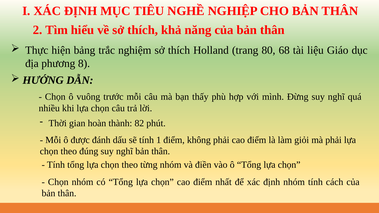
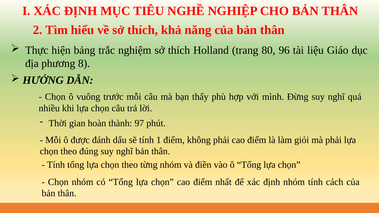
68: 68 -> 96
82: 82 -> 97
